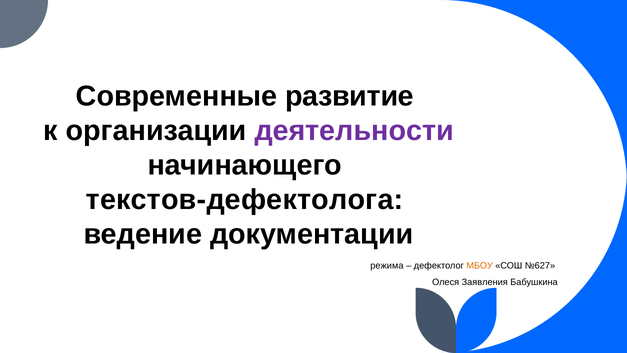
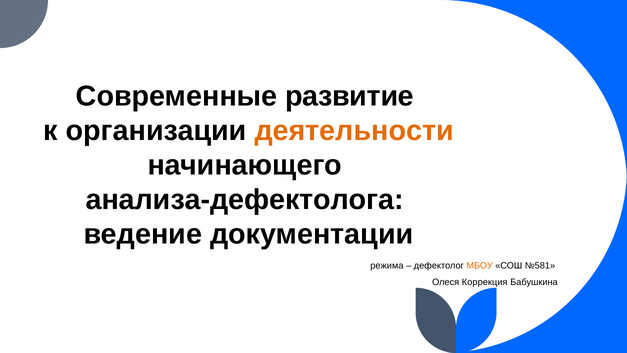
деятельности colour: purple -> orange
текстов-дефектолога: текстов-дефектолога -> анализа-дефектолога
№627: №627 -> №581
Заявления: Заявления -> Коррекция
